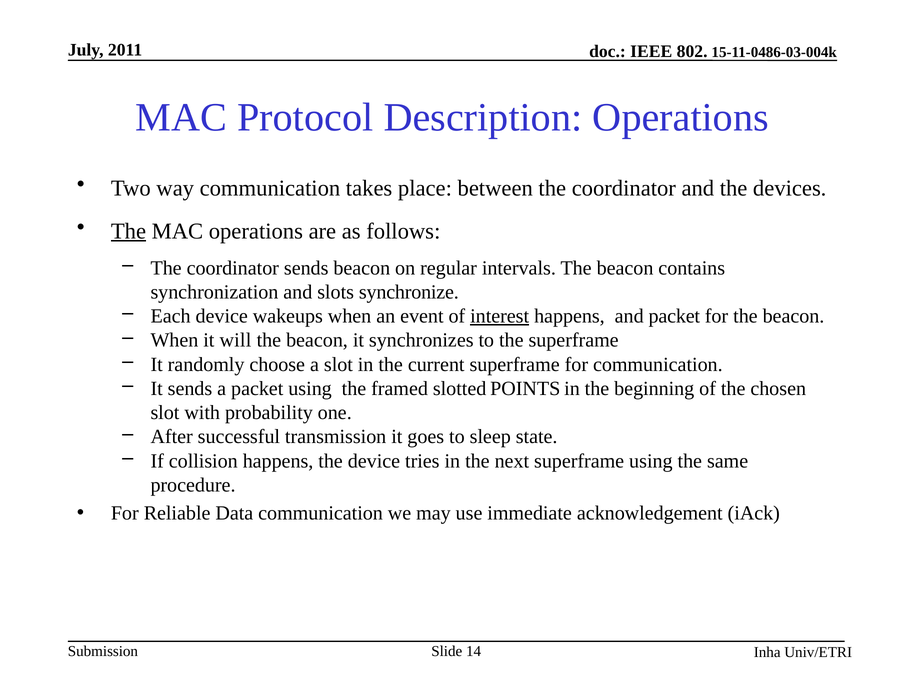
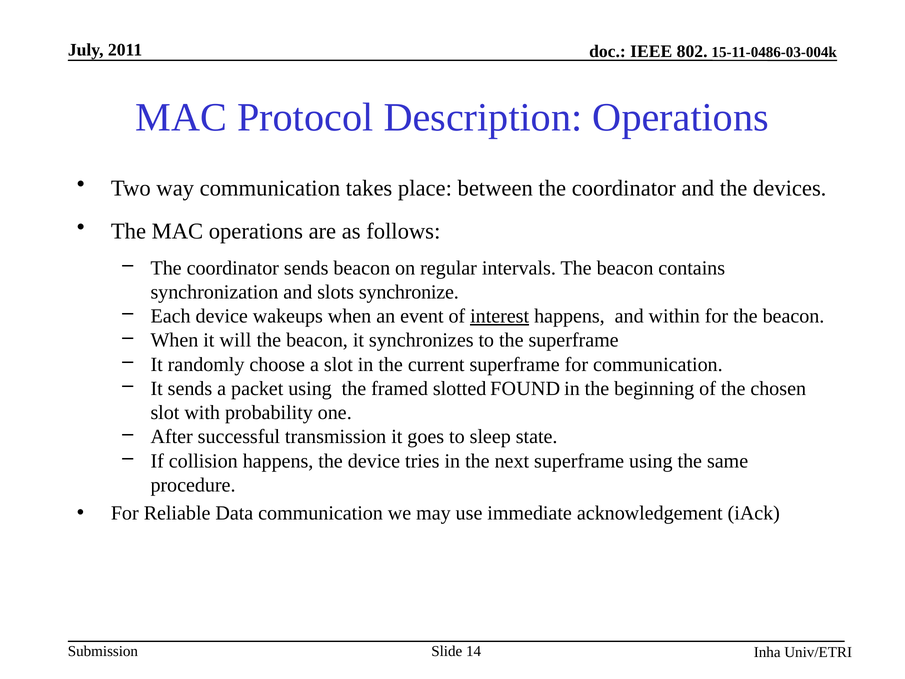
The at (128, 231) underline: present -> none
and packet: packet -> within
POINTS: POINTS -> FOUND
